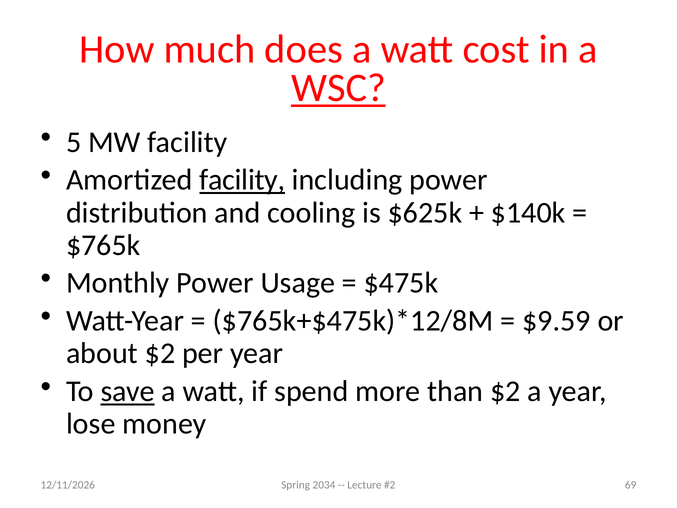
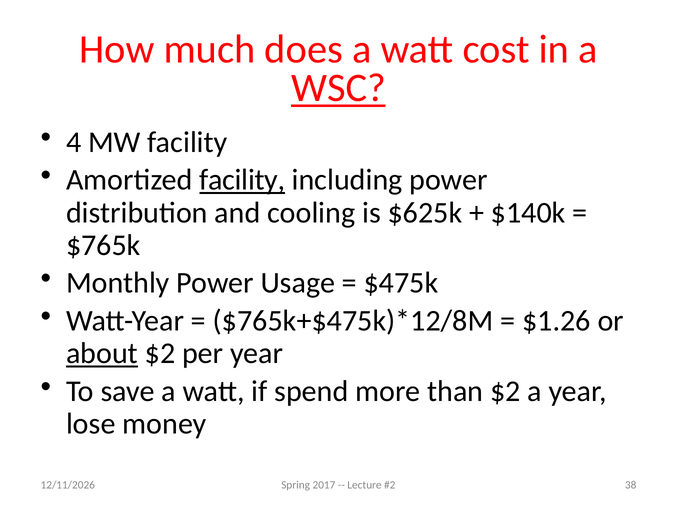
5: 5 -> 4
$9.59: $9.59 -> $1.26
about underline: none -> present
save underline: present -> none
2034: 2034 -> 2017
69: 69 -> 38
